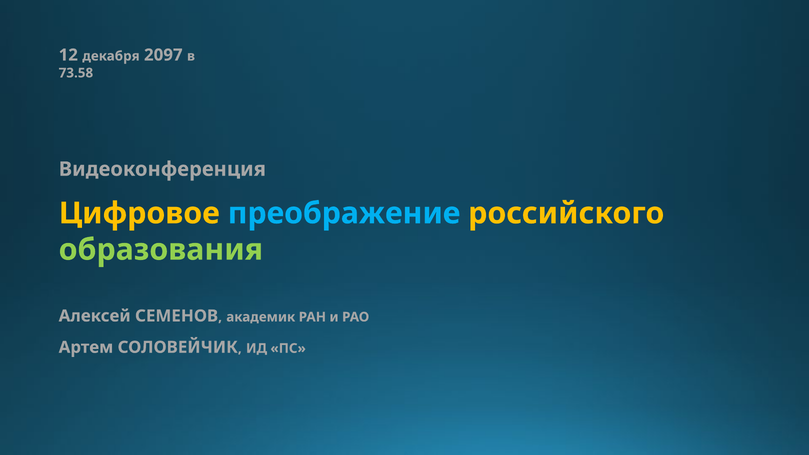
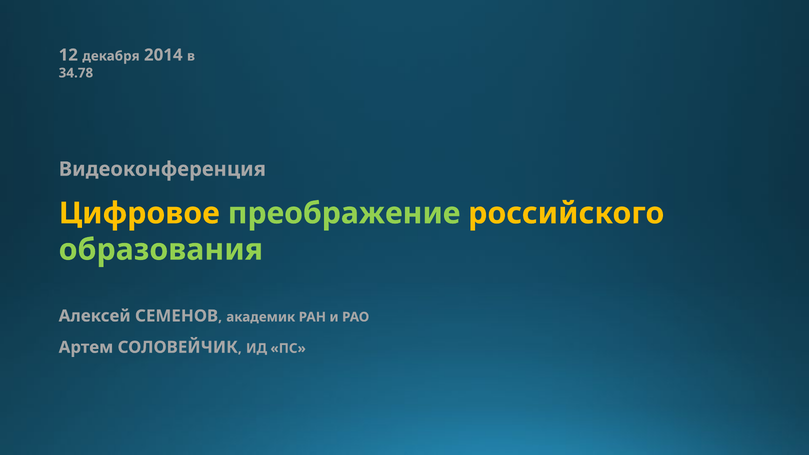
2097: 2097 -> 2014
73.58: 73.58 -> 34.78
преображение colour: light blue -> light green
